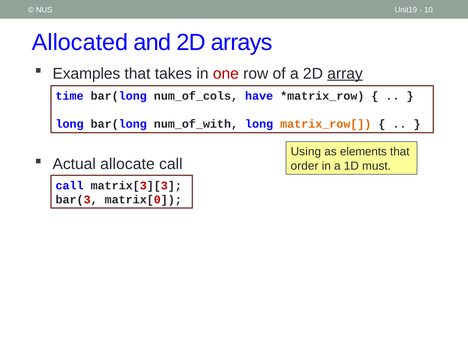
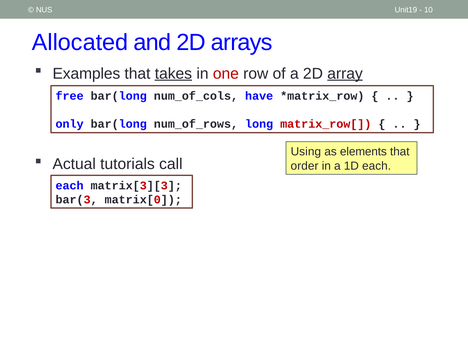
takes underline: none -> present
time: time -> free
long at (70, 124): long -> only
num_of_with: num_of_with -> num_of_rows
matrix_row[ colour: orange -> red
allocate: allocate -> tutorials
1D must: must -> each
call at (70, 186): call -> each
